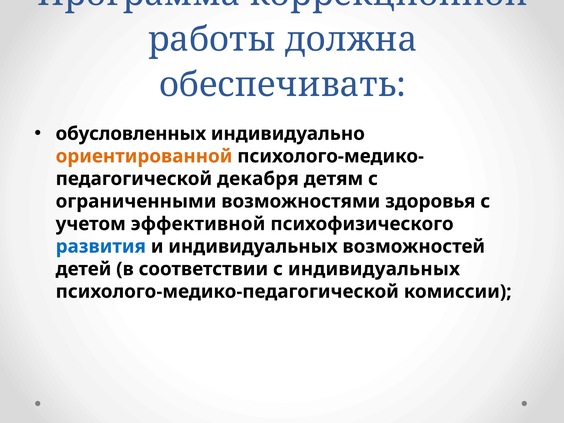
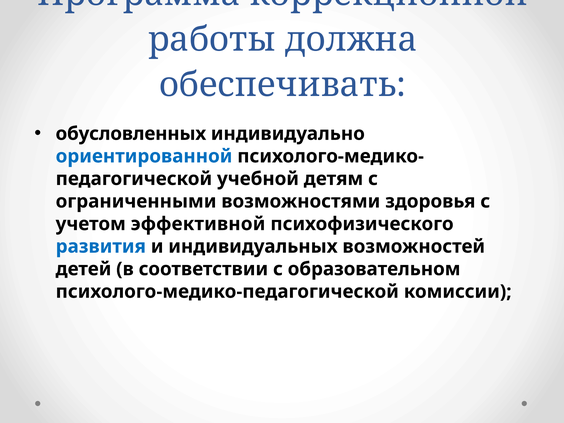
ориентированной colour: orange -> blue
декабря: декабря -> учебной
с индивидуальных: индивидуальных -> образовательном
